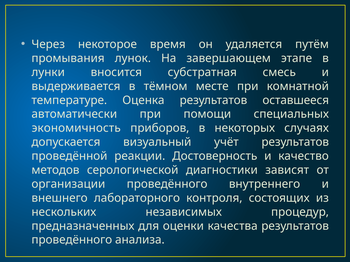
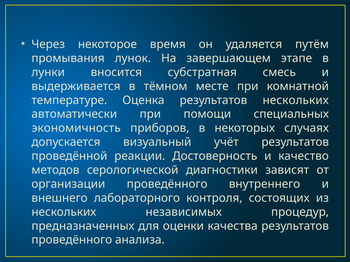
результатов оставшееся: оставшееся -> нескольких
